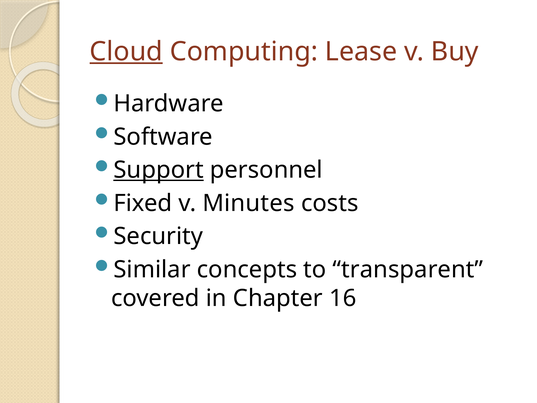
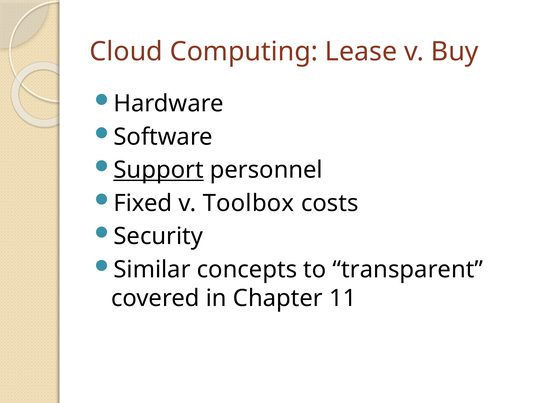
Cloud underline: present -> none
Minutes: Minutes -> Toolbox
16: 16 -> 11
